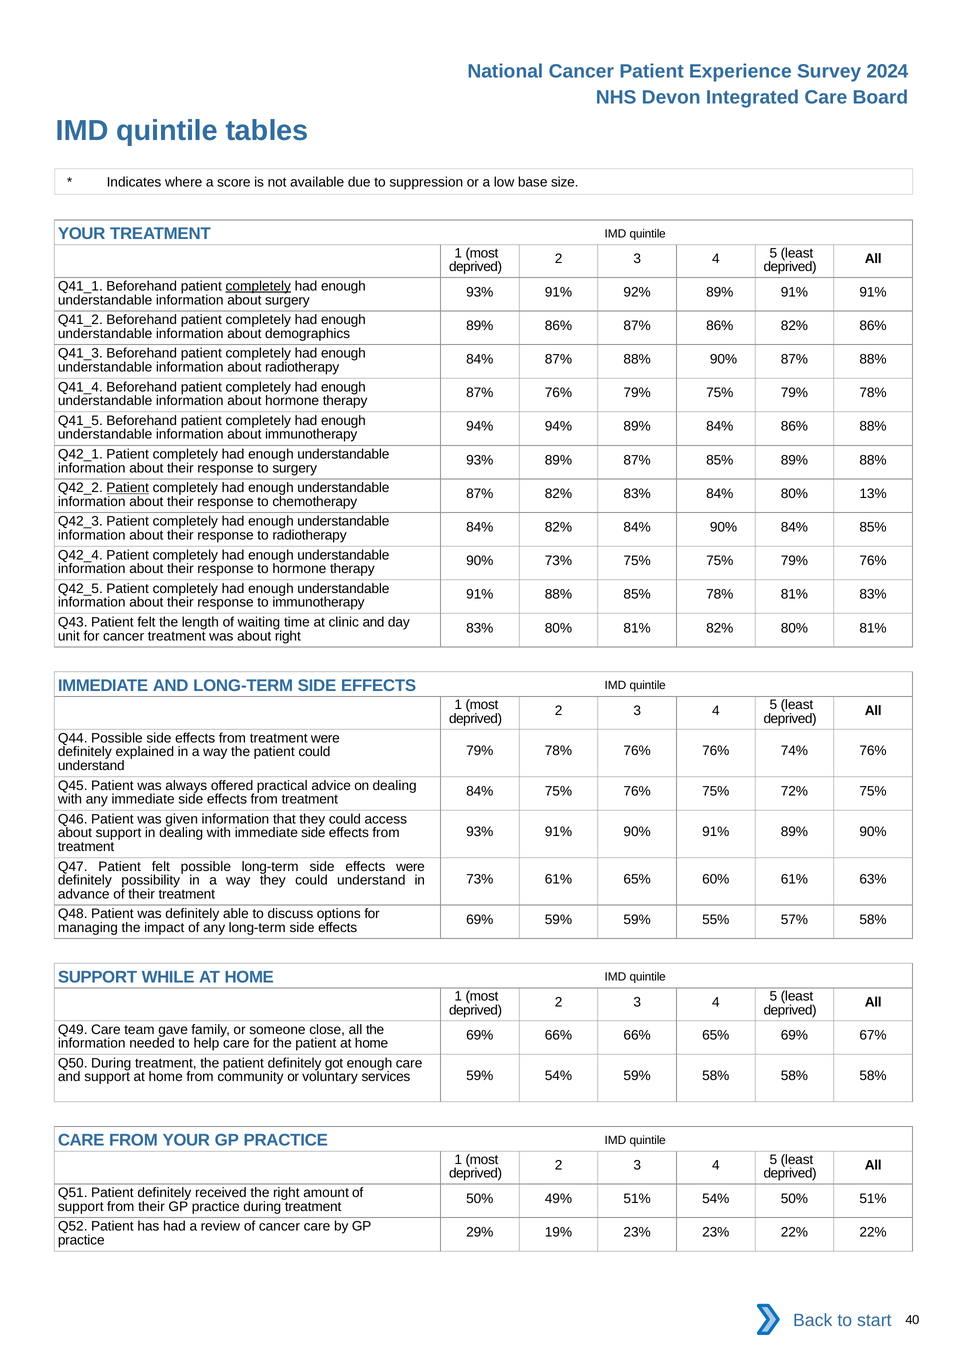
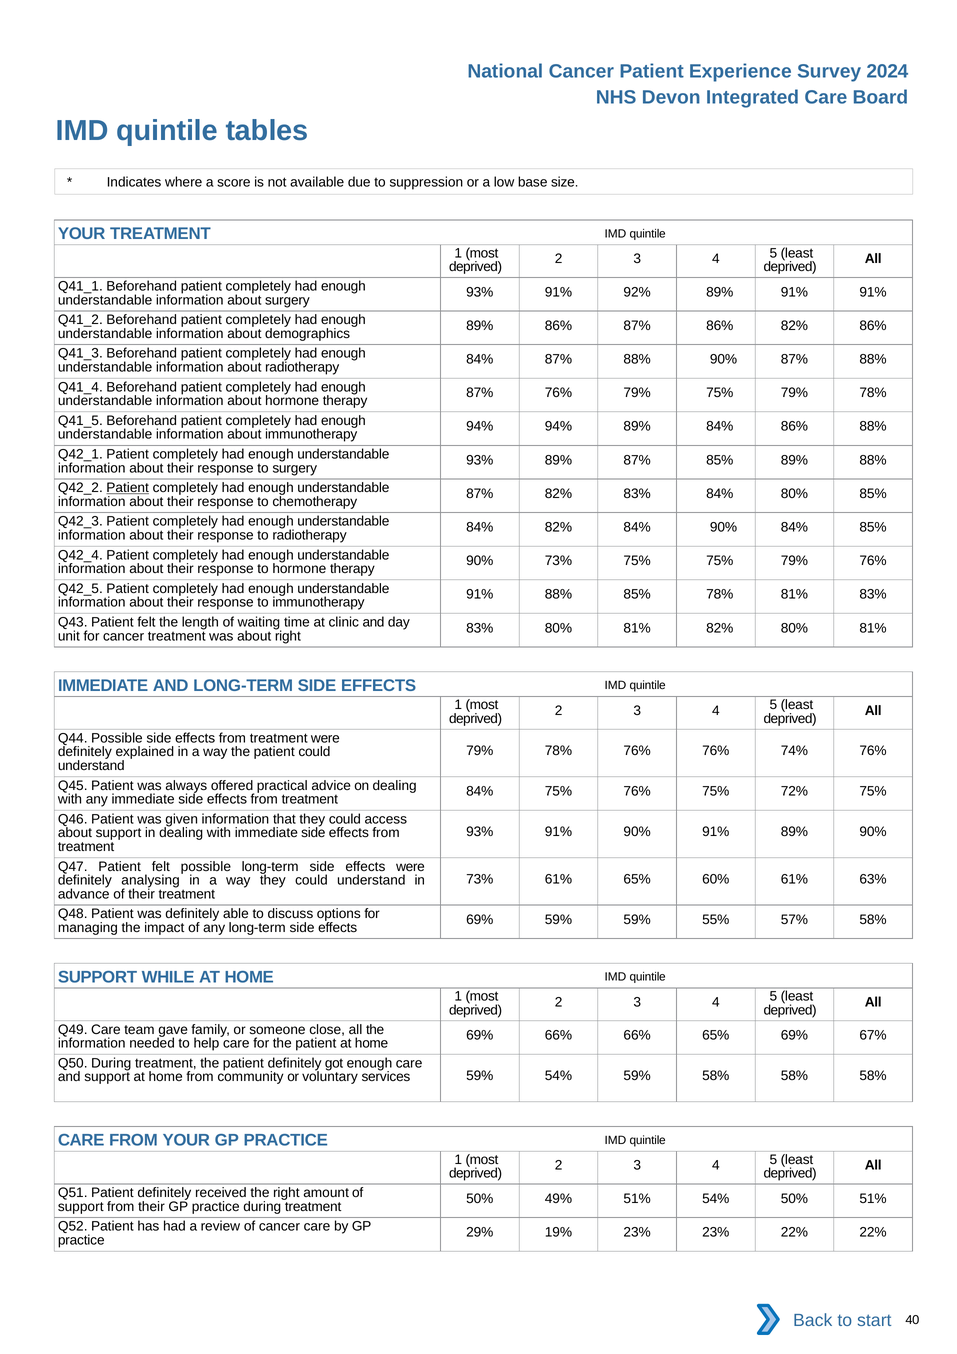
completely at (258, 286) underline: present -> none
80% 13%: 13% -> 85%
possibility: possibility -> analysing
